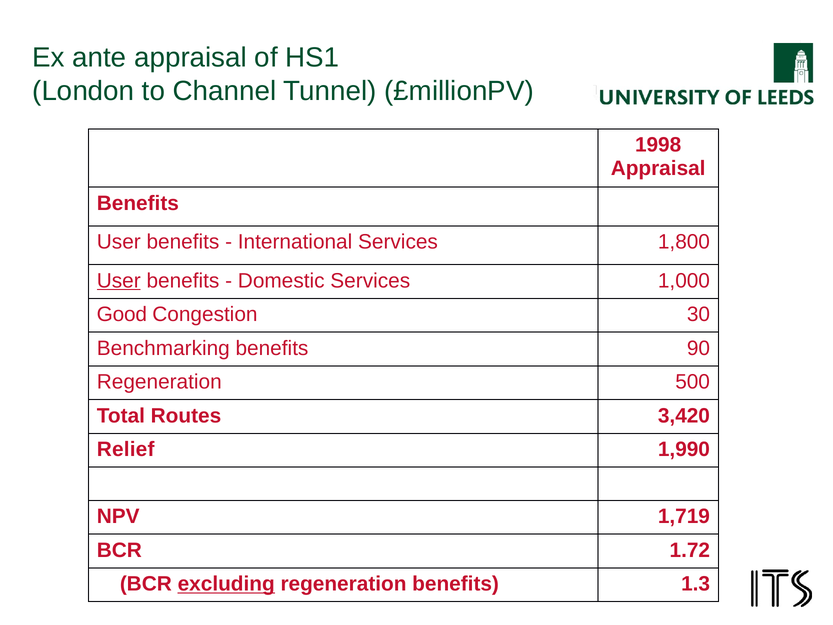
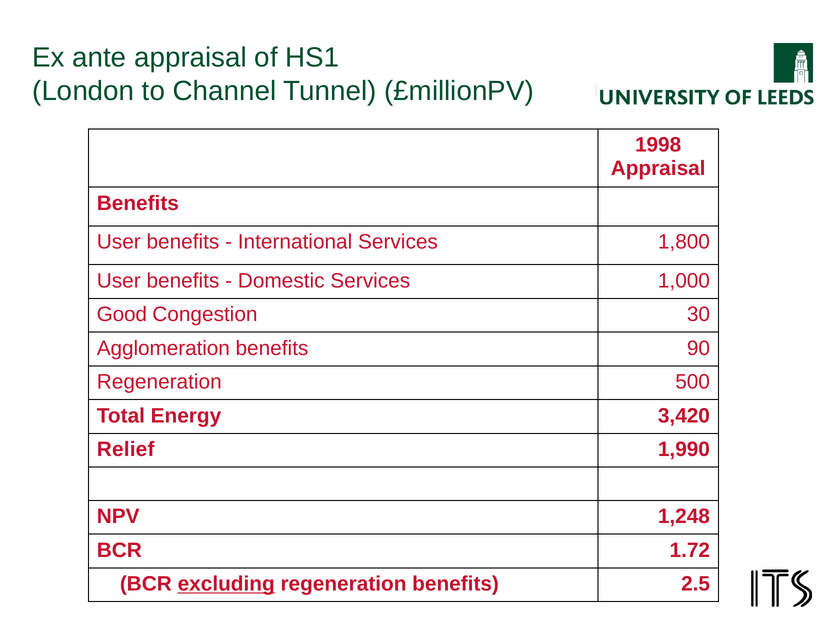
User at (119, 281) underline: present -> none
Benchmarking: Benchmarking -> Agglomeration
Routes: Routes -> Energy
1,719: 1,719 -> 1,248
1.3: 1.3 -> 2.5
